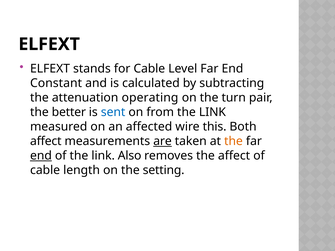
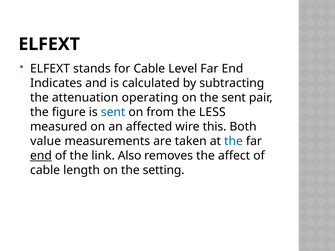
Constant: Constant -> Indicates
the turn: turn -> sent
better: better -> figure
from the LINK: LINK -> LESS
affect at (46, 141): affect -> value
are underline: present -> none
the at (233, 141) colour: orange -> blue
